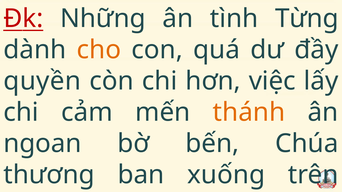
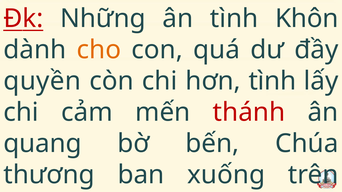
Từng: Từng -> Khôn
hơn việc: việc -> tình
thánh colour: orange -> red
ngoan: ngoan -> quang
